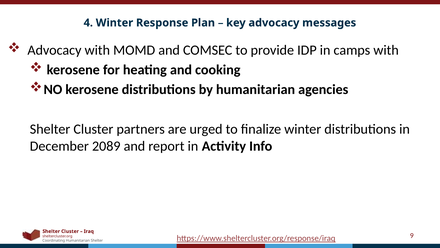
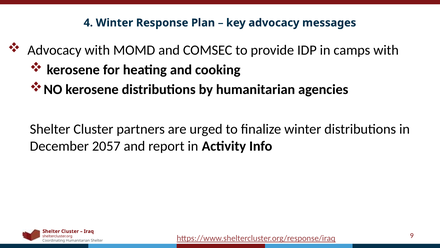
2089: 2089 -> 2057
